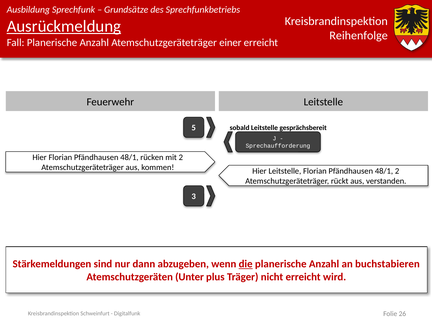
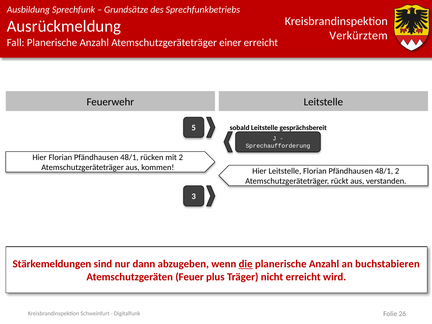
Ausrückmeldung underline: present -> none
Reihenfolge: Reihenfolge -> Verkürztem
Unter: Unter -> Feuer
